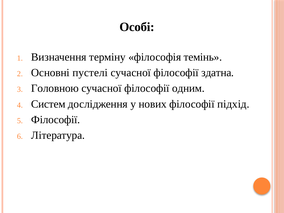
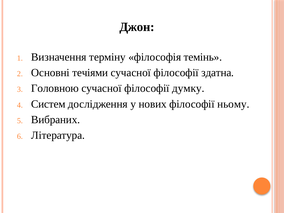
Особі: Особі -> Джон
пустелі: пустелі -> течіями
одним: одним -> думку
підхід: підхід -> ньому
Філософії at (56, 120): Філософії -> Вибраних
